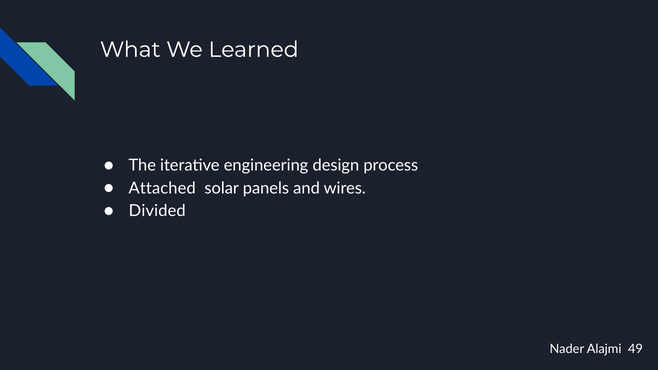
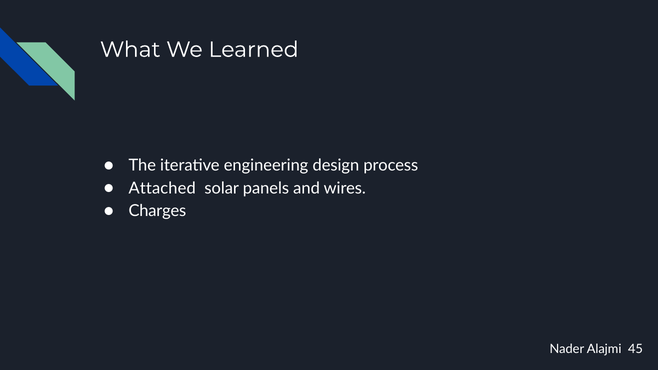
Divided: Divided -> Charges
49: 49 -> 45
